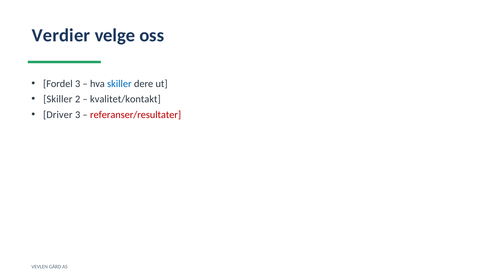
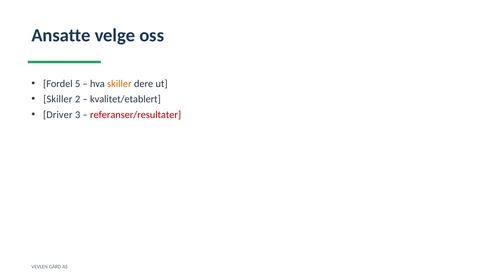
Verdier: Verdier -> Ansatte
Fordel 3: 3 -> 5
skiller at (119, 84) colour: blue -> orange
kvalitet/kontakt: kvalitet/kontakt -> kvalitet/etablert
